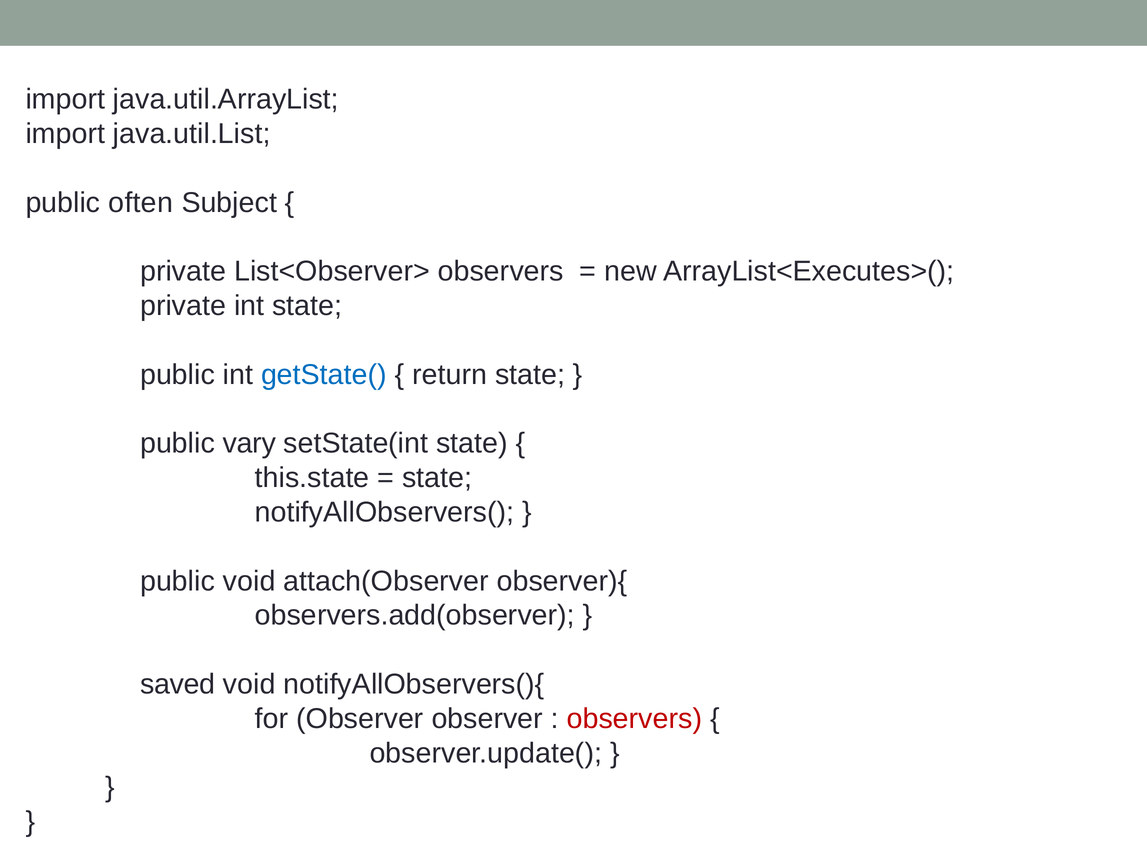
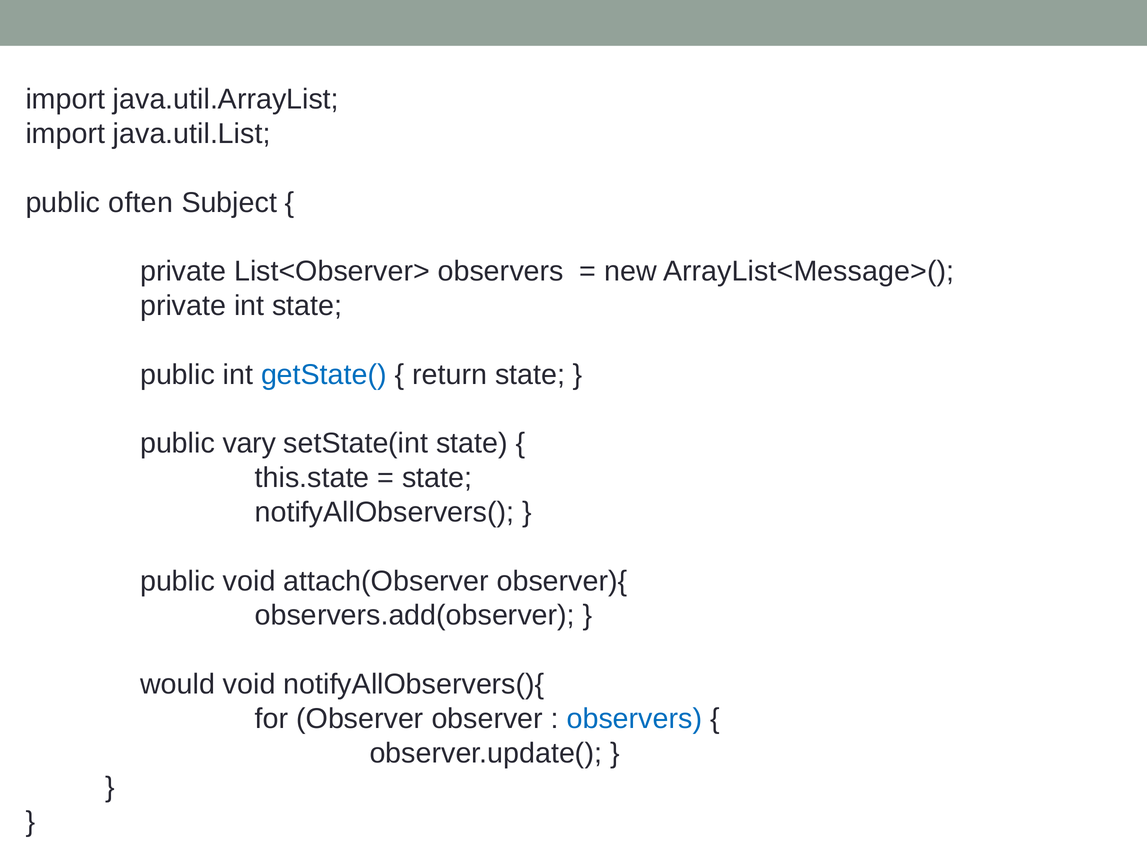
ArrayList<Executes>(: ArrayList<Executes>( -> ArrayList<Message>(
saved: saved -> would
observers at (634, 719) colour: red -> blue
